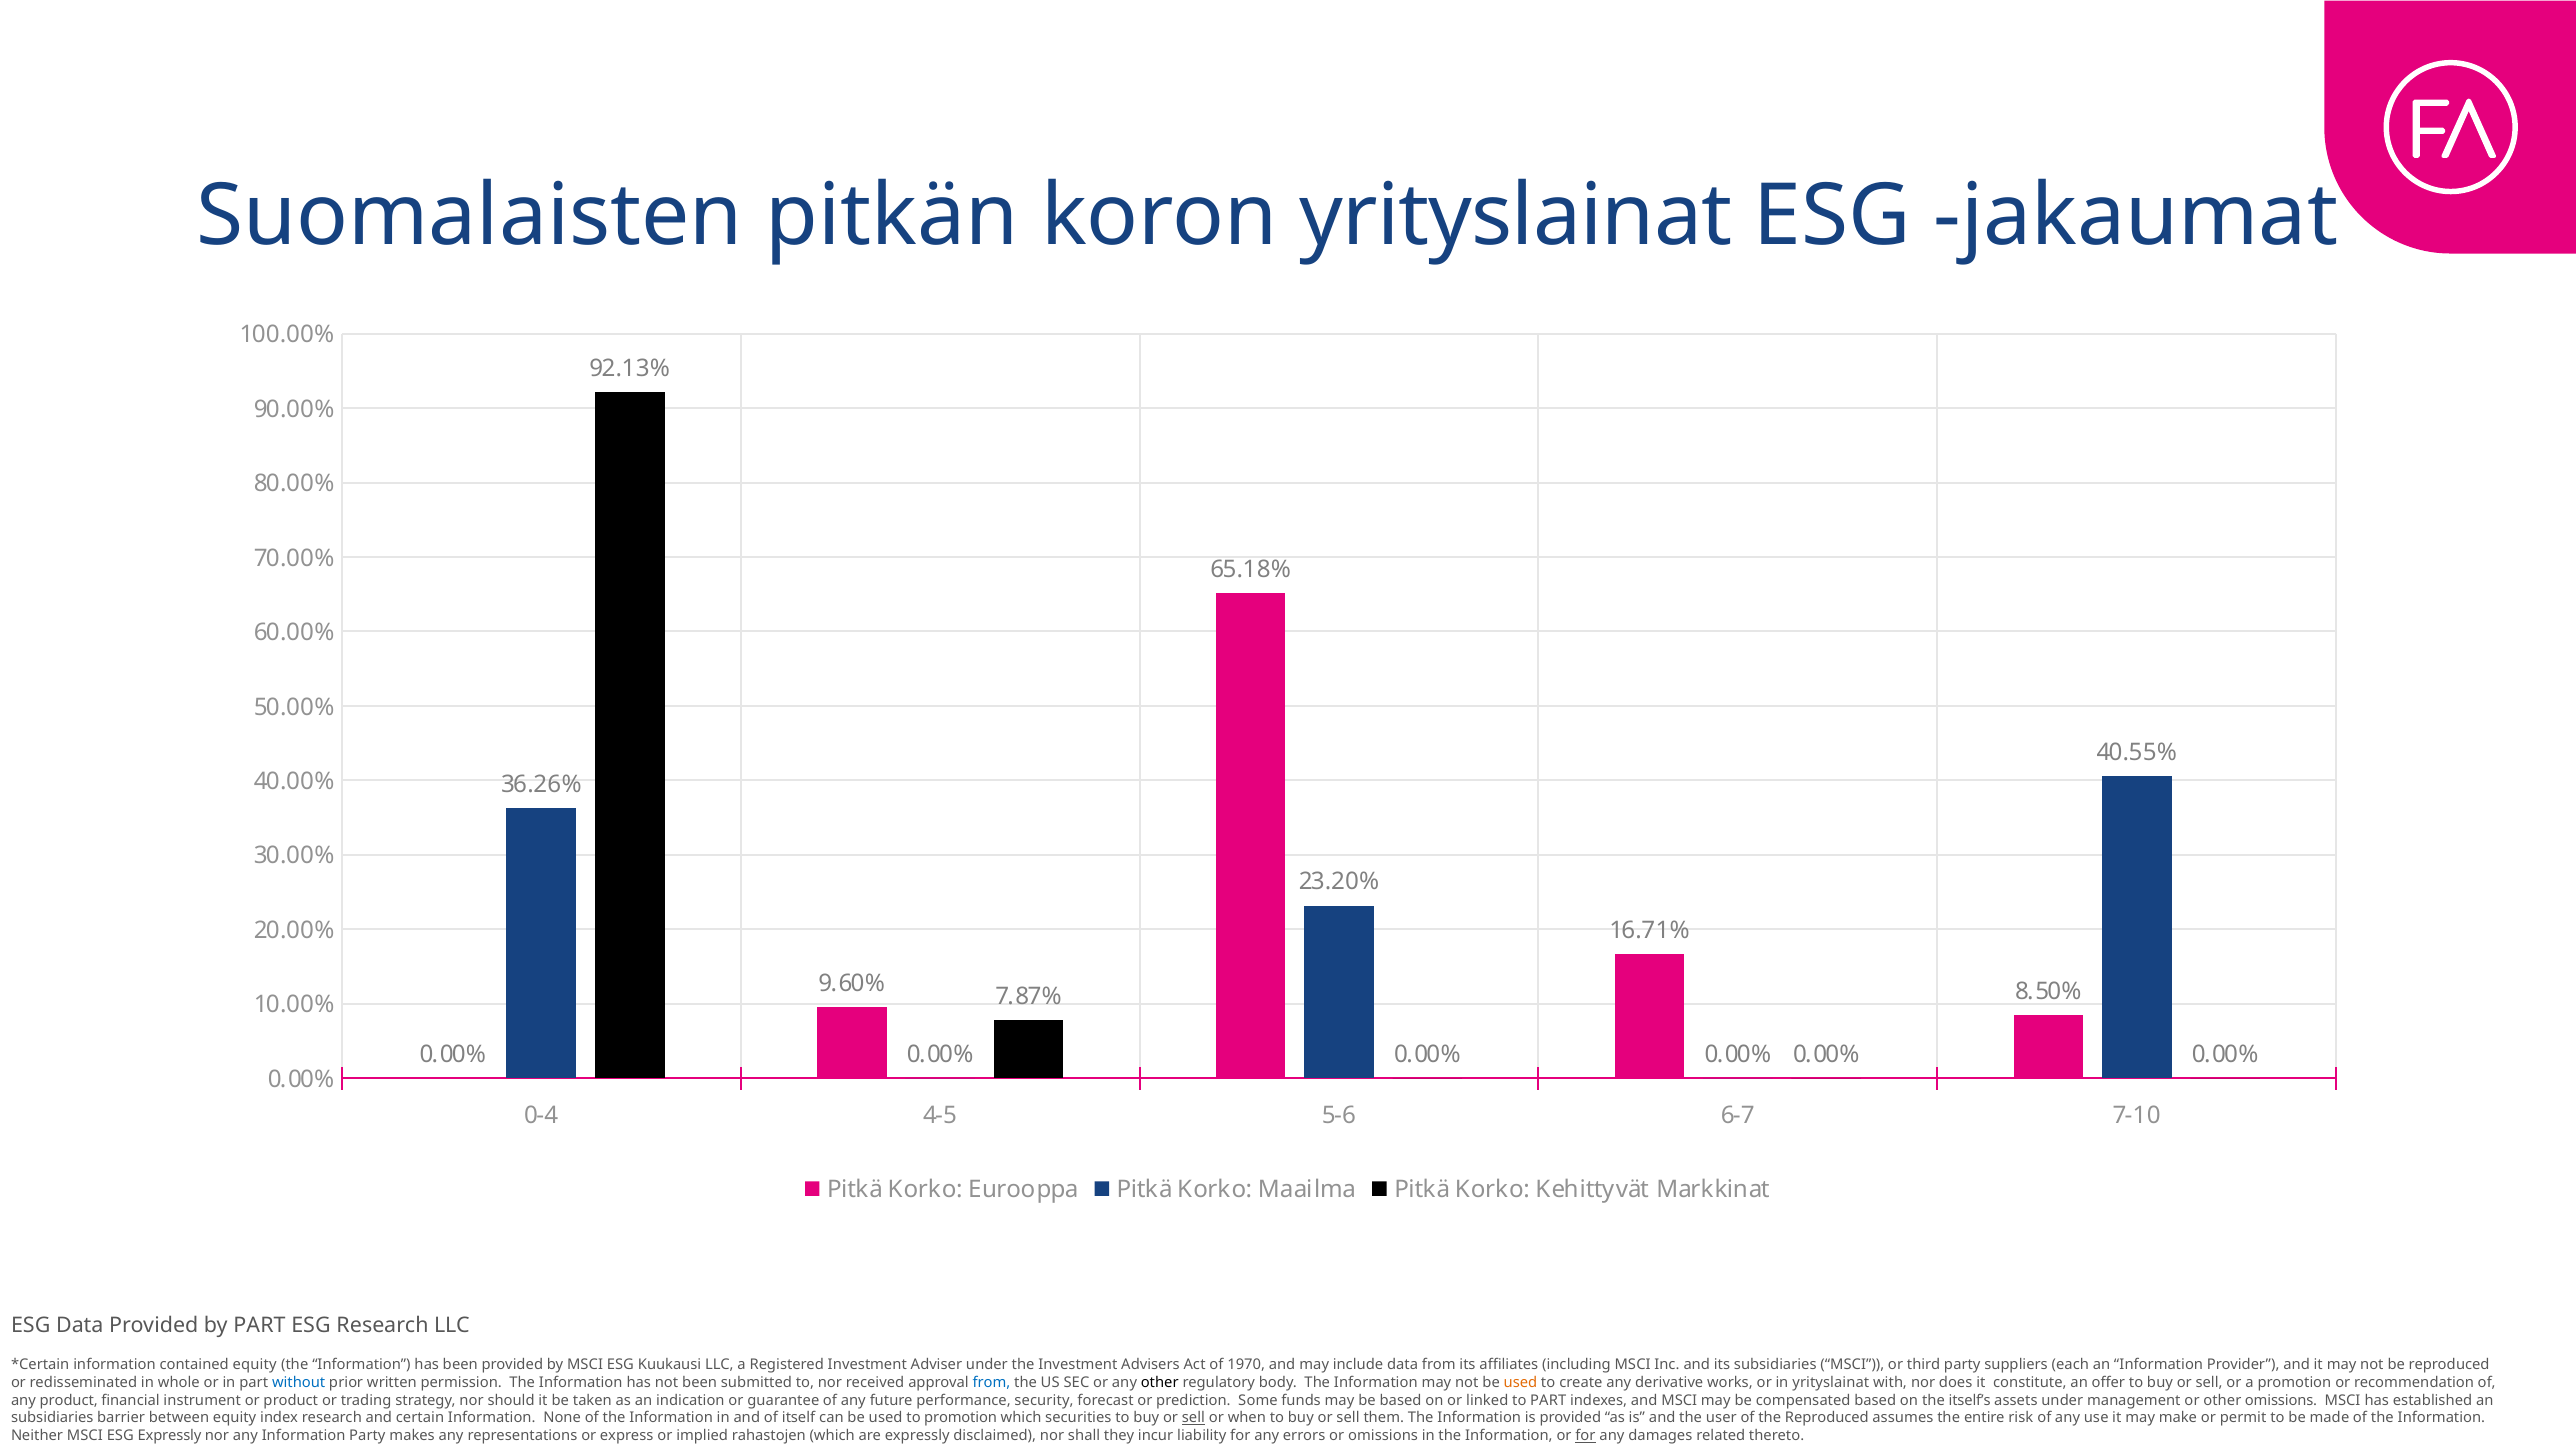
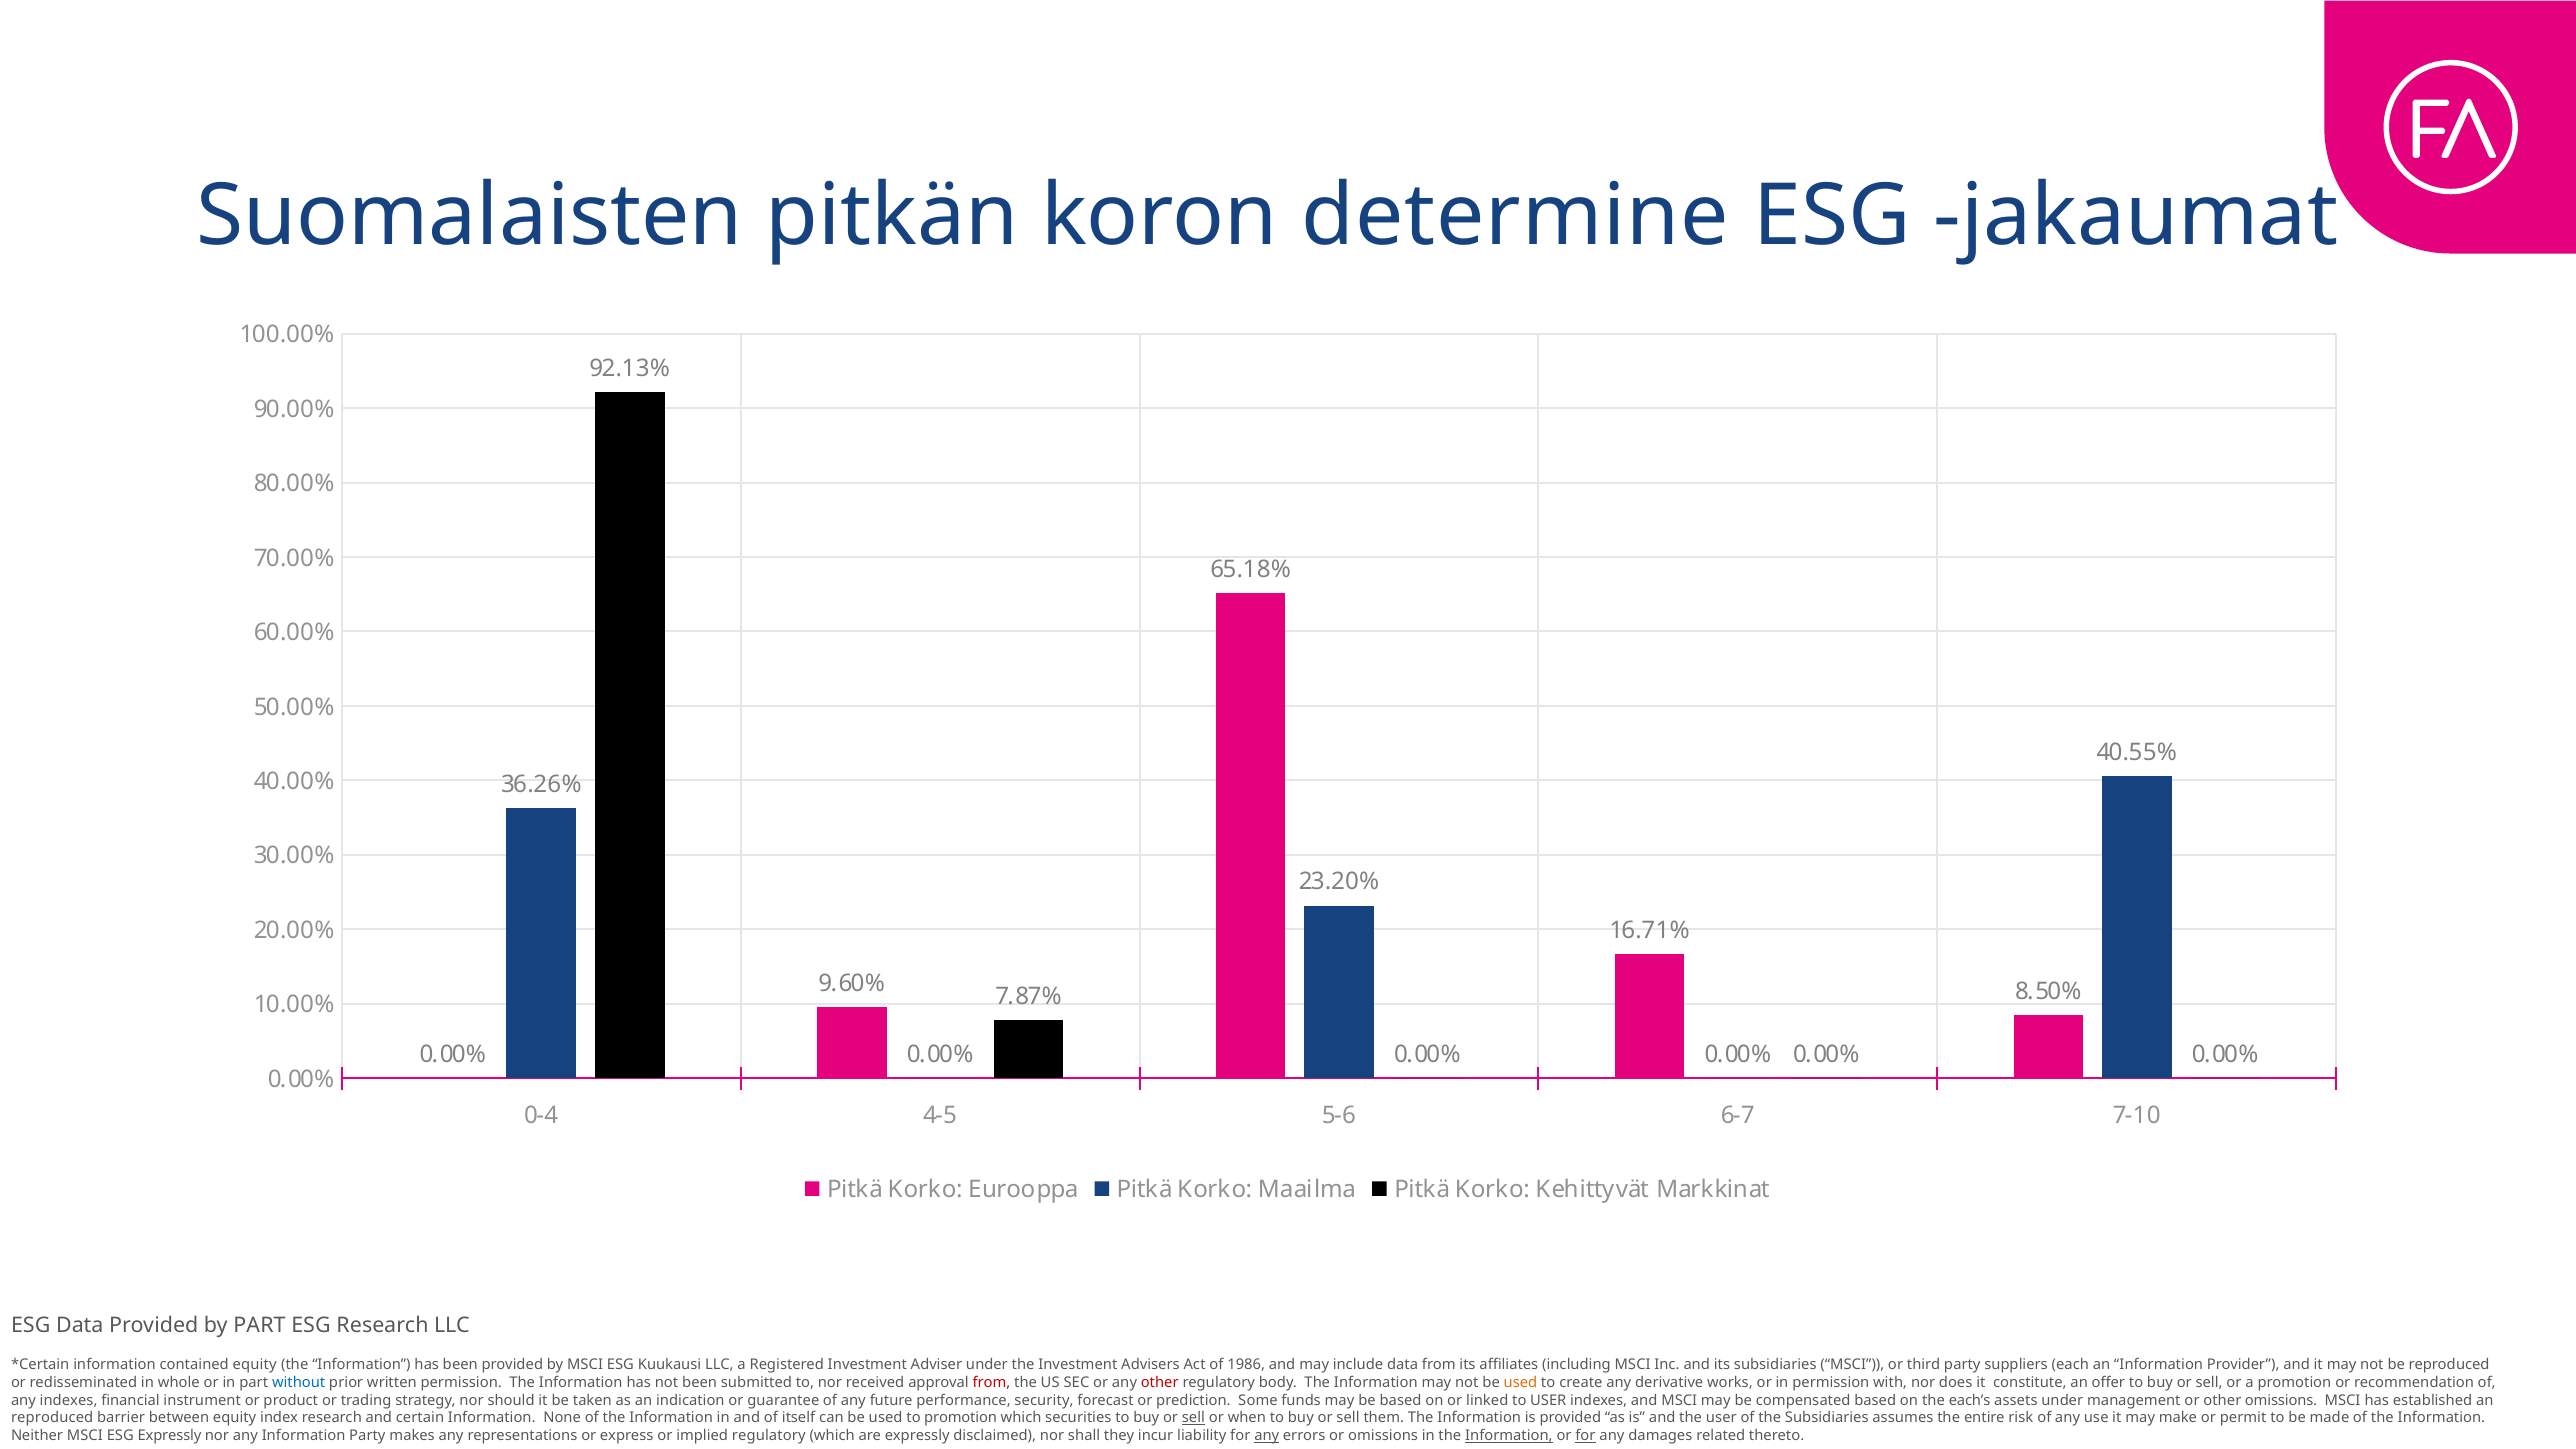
koron yrityslainat: yrityslainat -> determine
1970: 1970 -> 1986
from at (991, 1382) colour: blue -> red
other at (1160, 1382) colour: black -> red
in yrityslainat: yrityslainat -> permission
any product: product -> indexes
to PART: PART -> USER
itself’s: itself’s -> each’s
subsidiaries at (52, 1418): subsidiaries -> reproduced
the Reproduced: Reproduced -> Subsidiaries
implied rahastojen: rahastojen -> regulatory
any at (1267, 1436) underline: none -> present
Information at (1509, 1436) underline: none -> present
